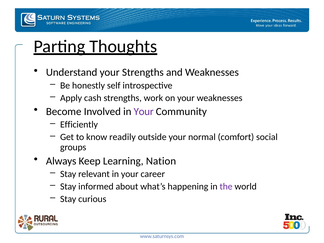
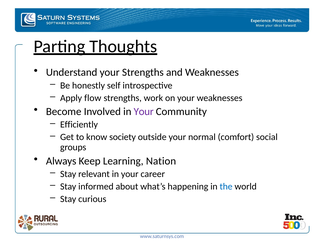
cash: cash -> flow
readily: readily -> society
the colour: purple -> blue
